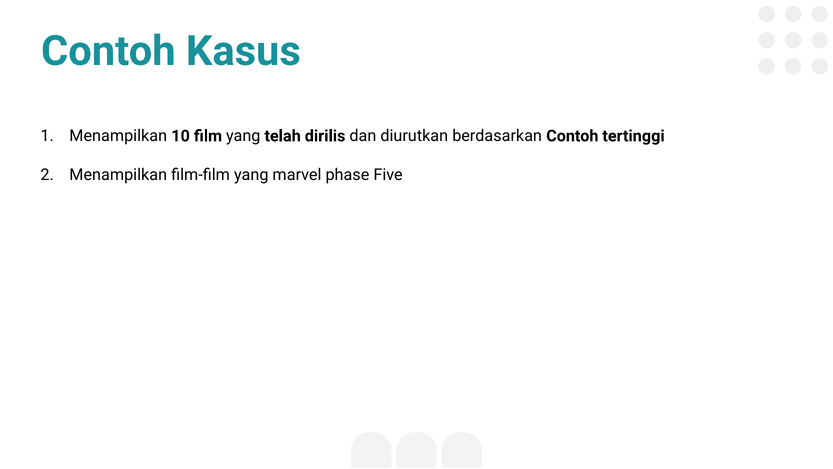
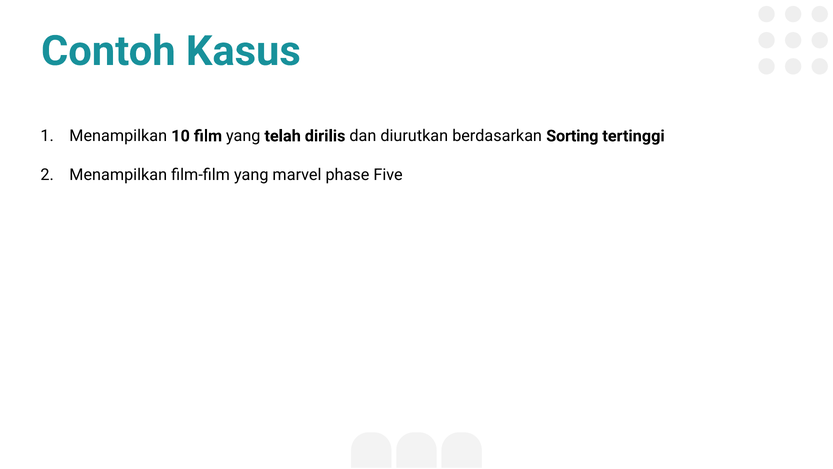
berdasarkan Contoh: Contoh -> Sorting
